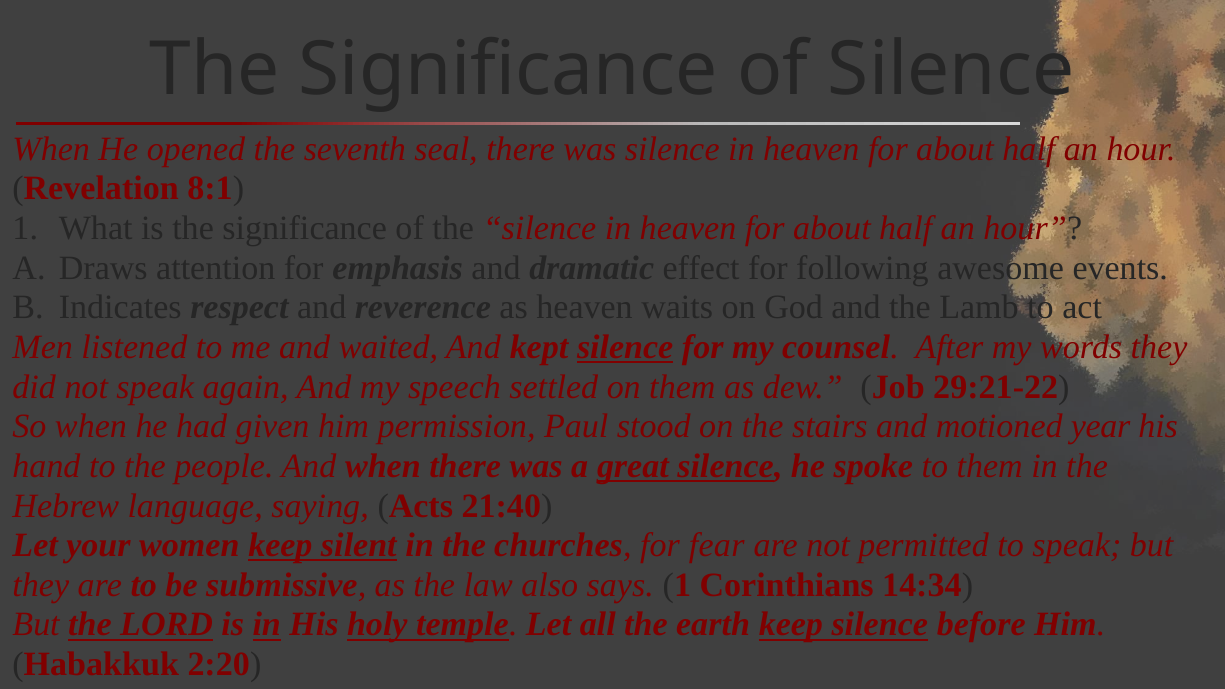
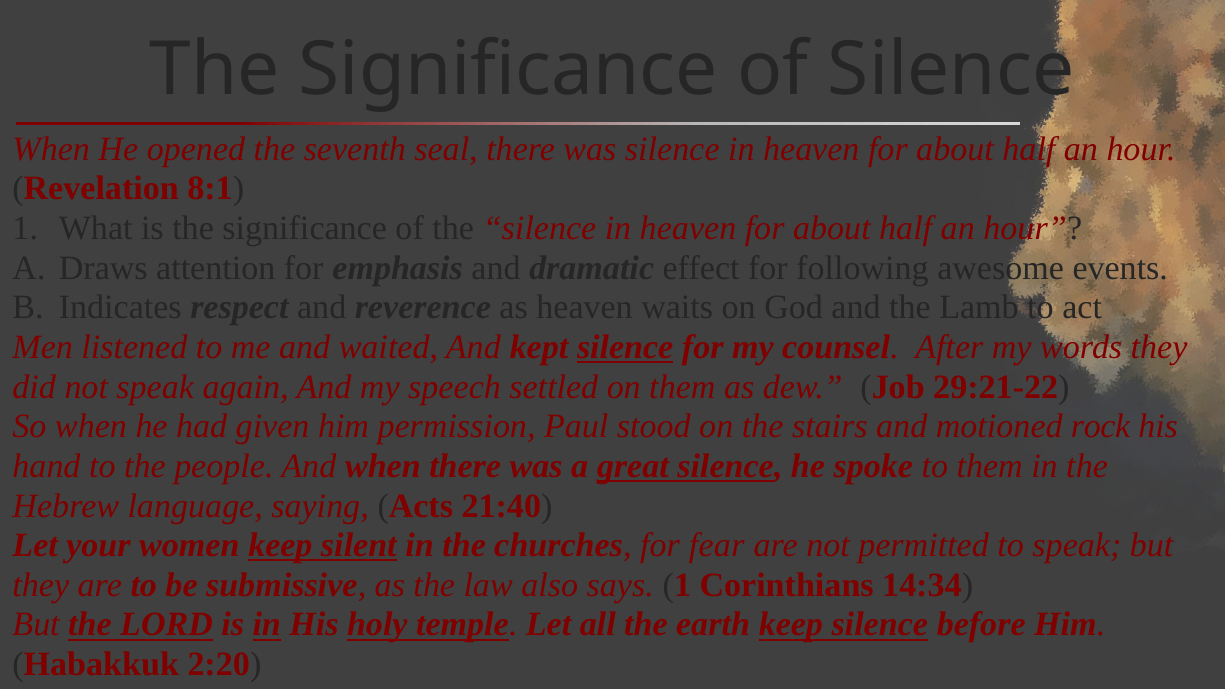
year: year -> rock
